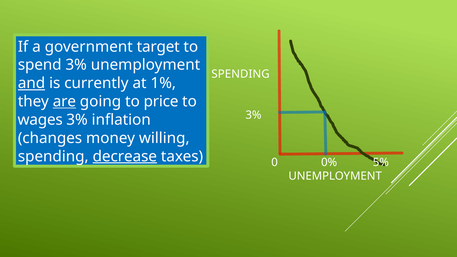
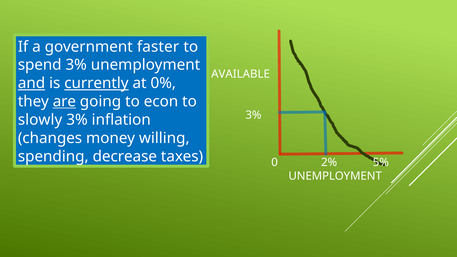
target: target -> faster
SPENDING at (241, 74): SPENDING -> AVAILABLE
currently underline: none -> present
1%: 1% -> 0%
price: price -> econ
wages: wages -> slowly
decrease underline: present -> none
0%: 0% -> 2%
